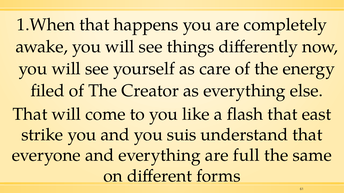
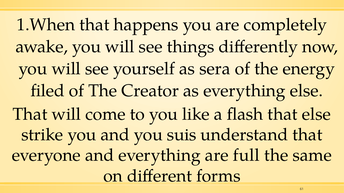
care: care -> sera
that east: east -> else
